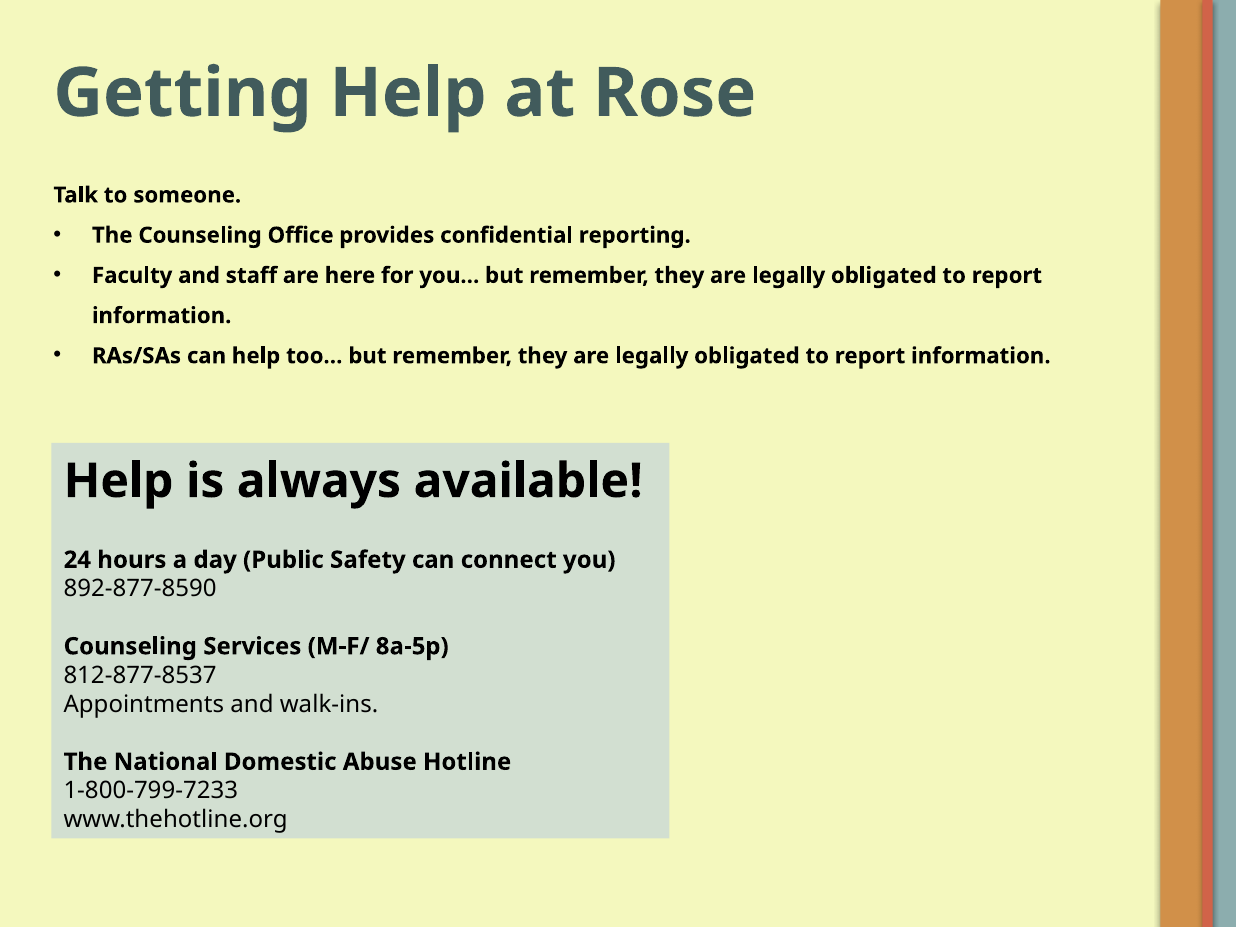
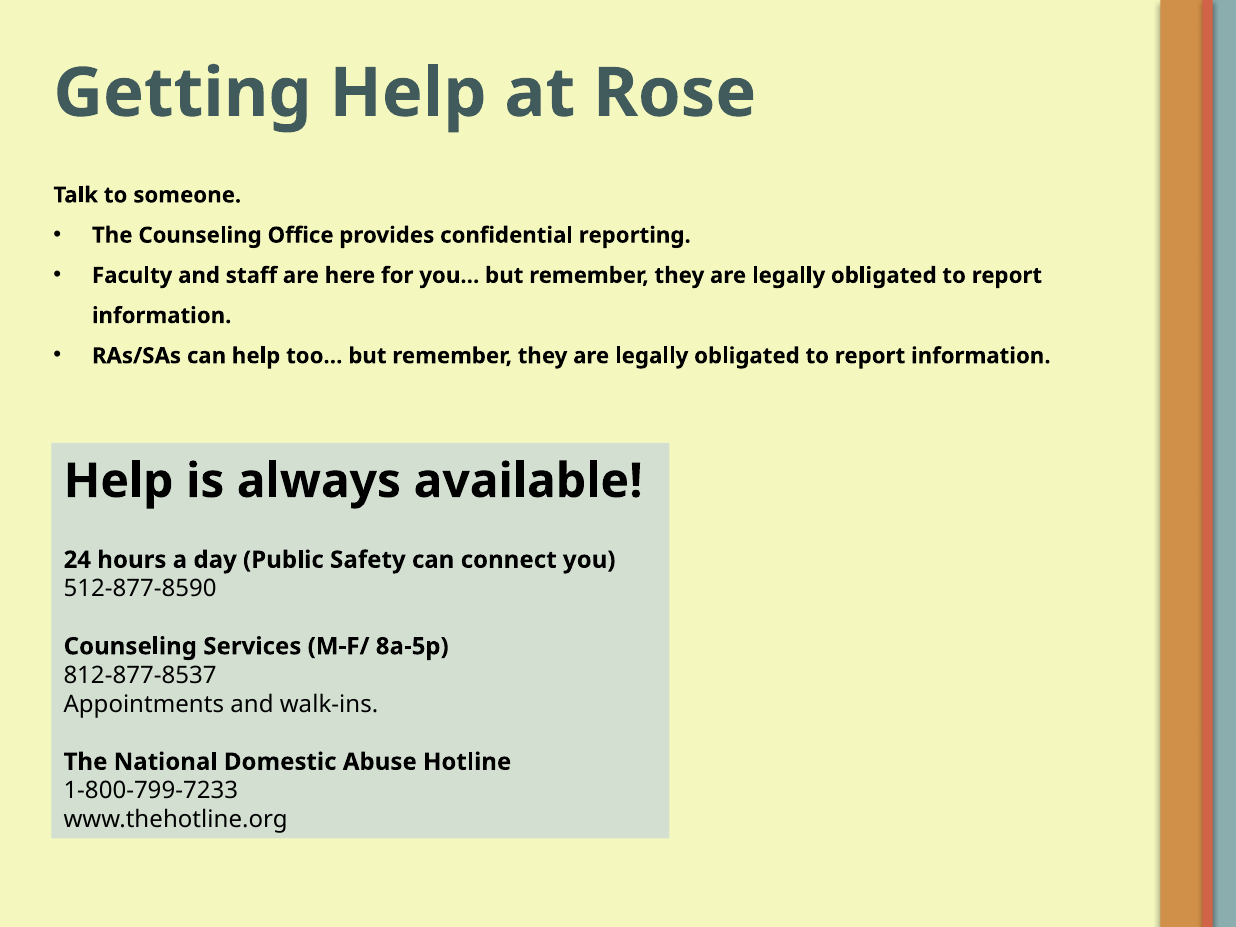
892-877-8590: 892-877-8590 -> 512-877-8590
